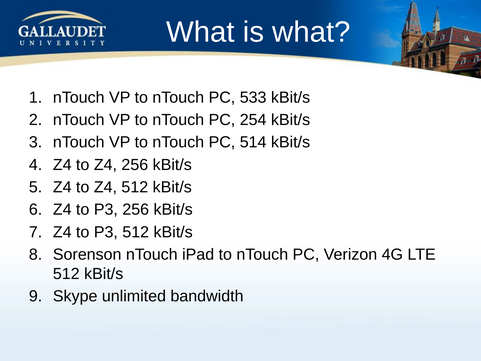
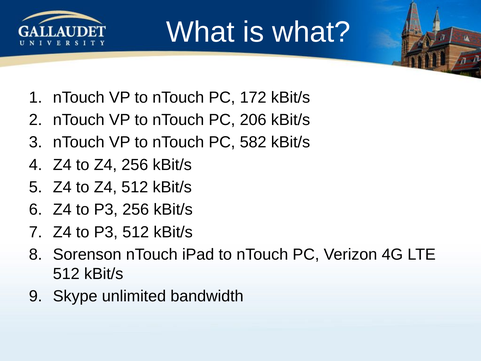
533: 533 -> 172
254: 254 -> 206
514: 514 -> 582
